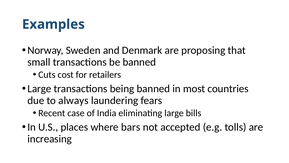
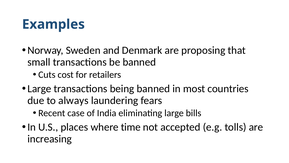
bars: bars -> time
